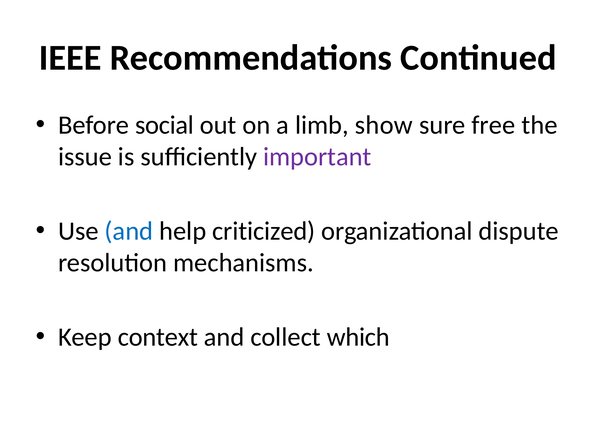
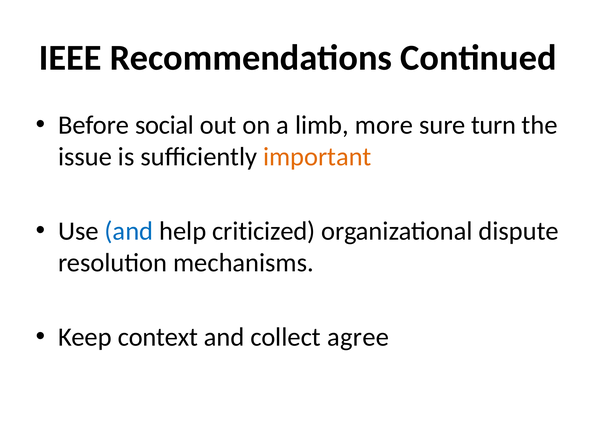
show: show -> more
free: free -> turn
important colour: purple -> orange
which: which -> agree
